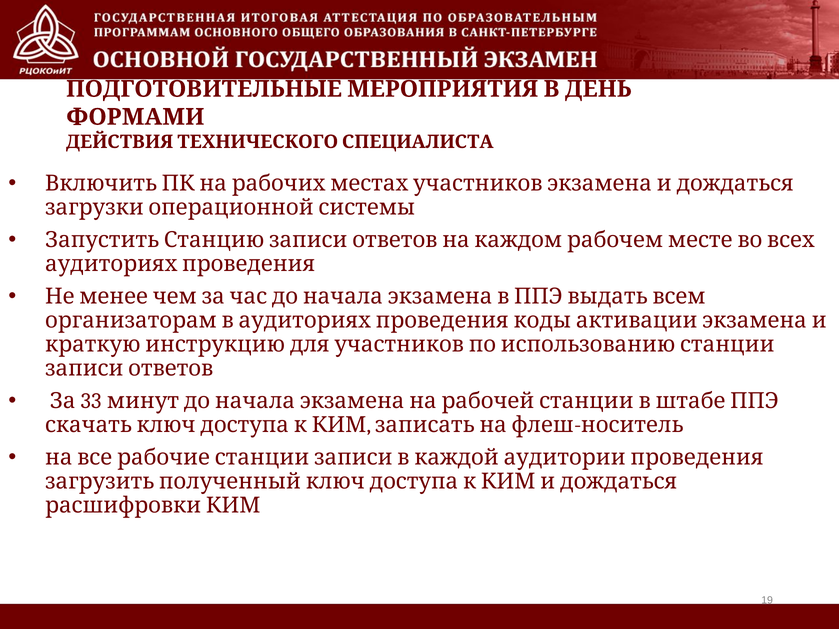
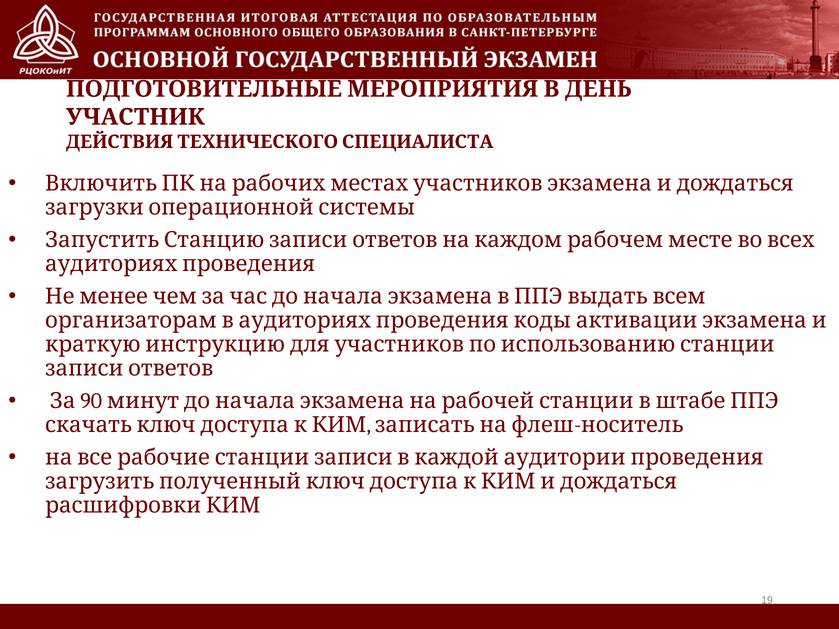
ФОРМАМИ: ФОРМАМИ -> УЧАСТНИК
33: 33 -> 90
